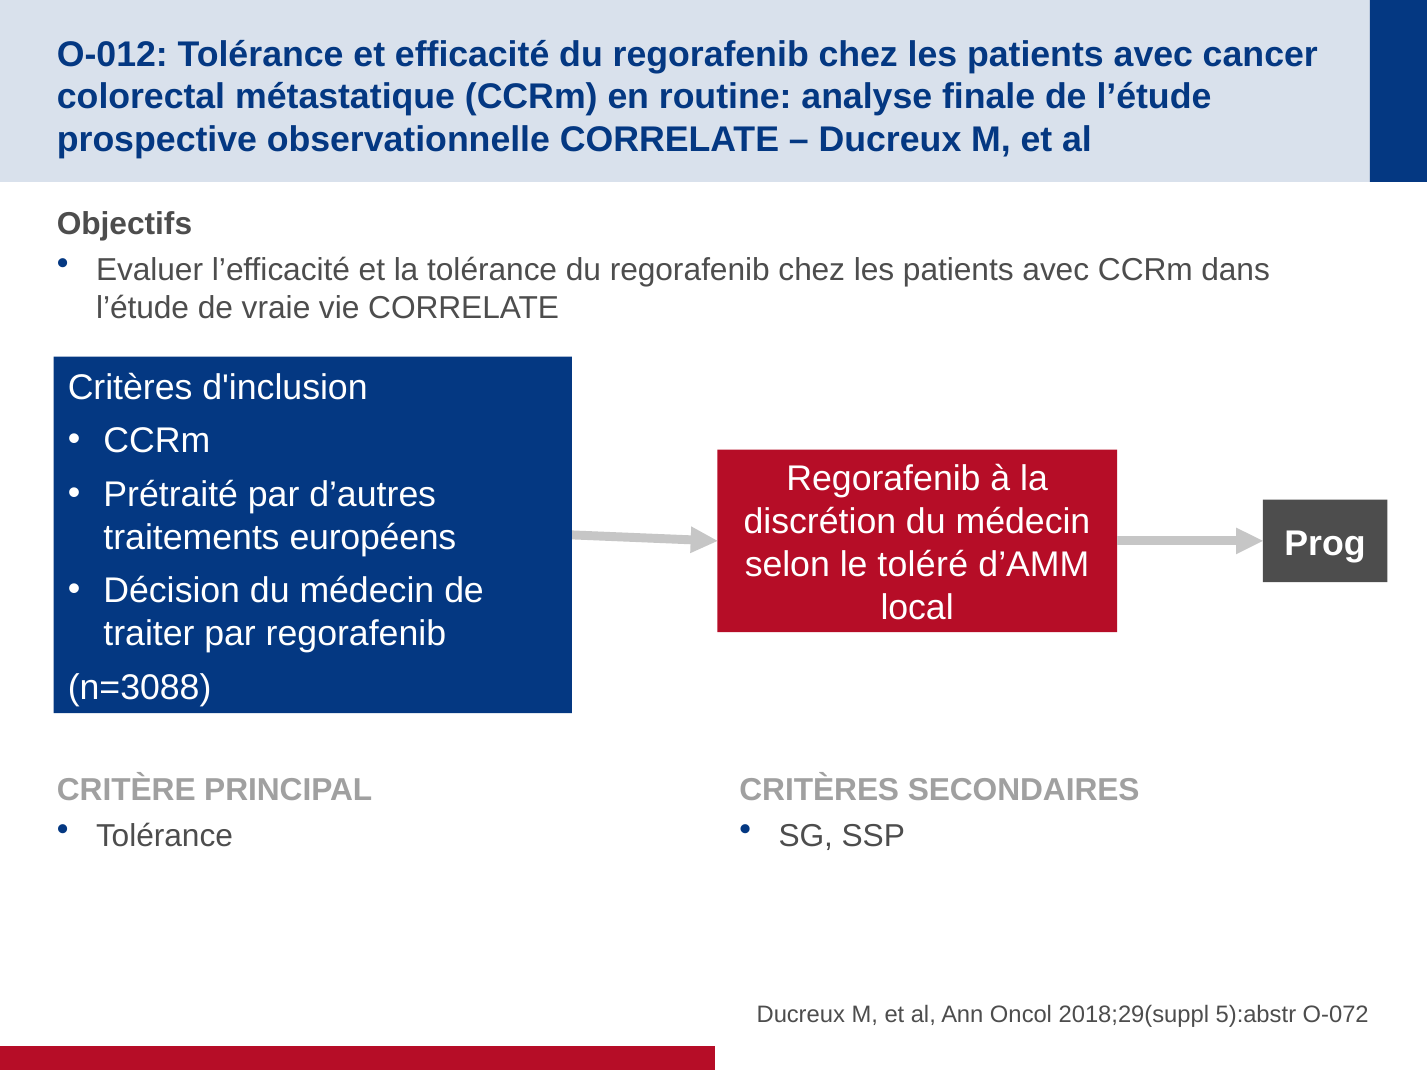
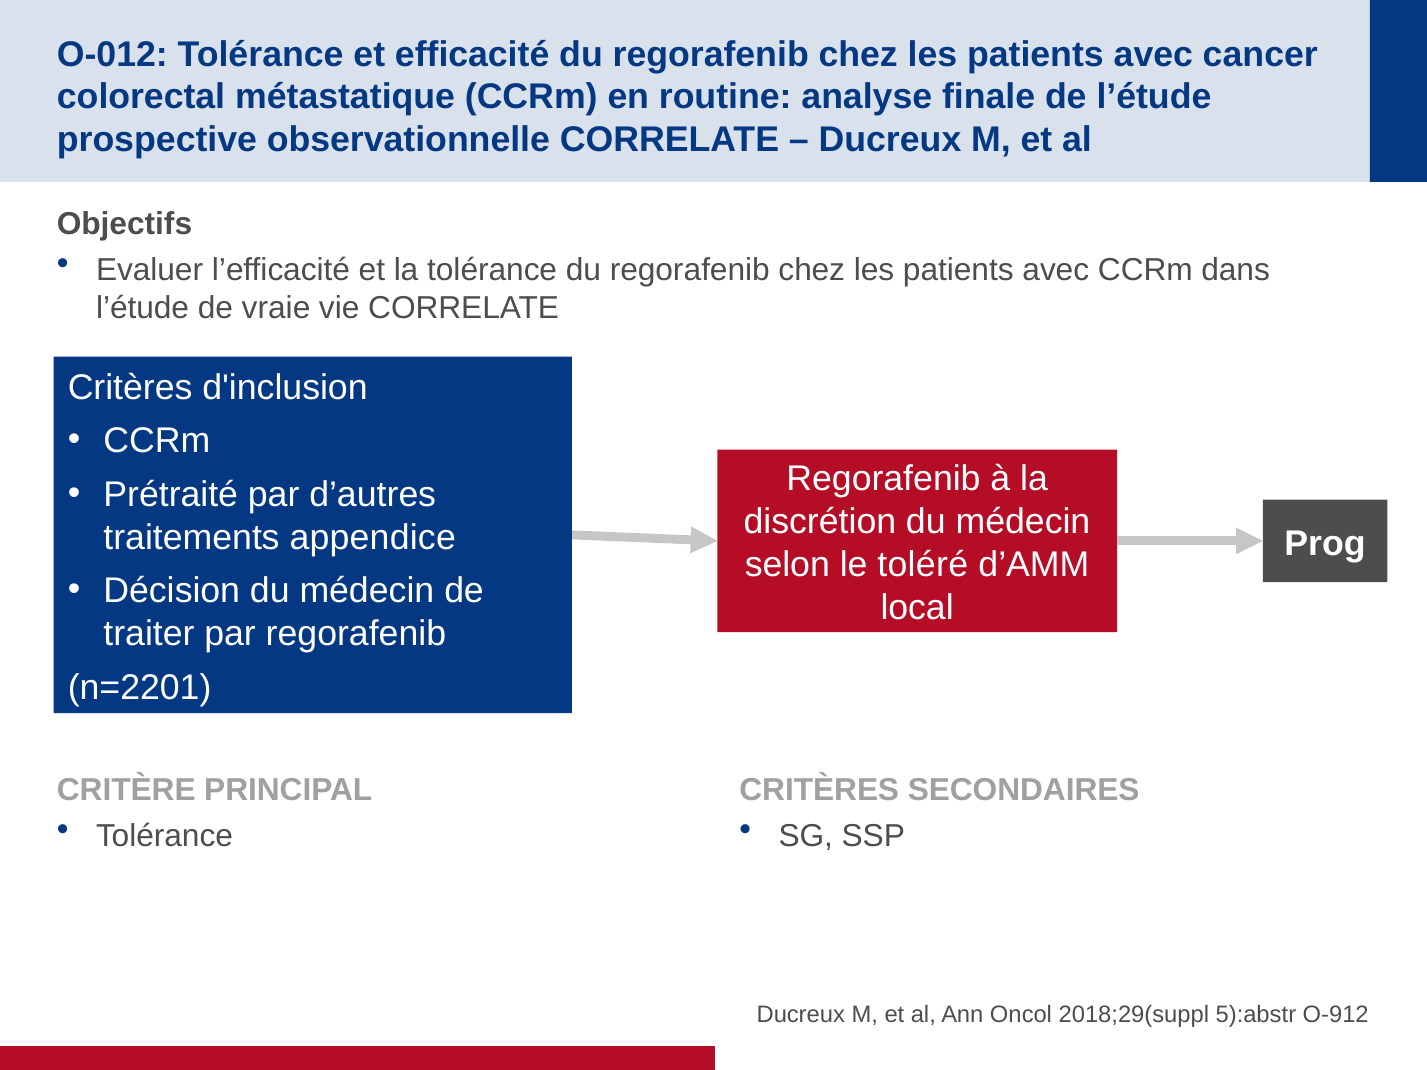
européens: européens -> appendice
n=3088: n=3088 -> n=2201
O-072: O-072 -> O-912
